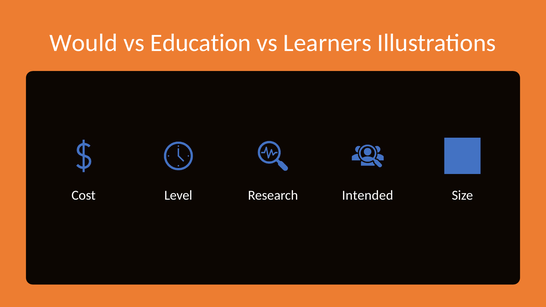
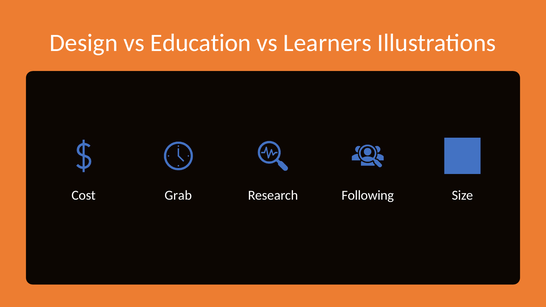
Would: Would -> Design
Level: Level -> Grab
Intended: Intended -> Following
